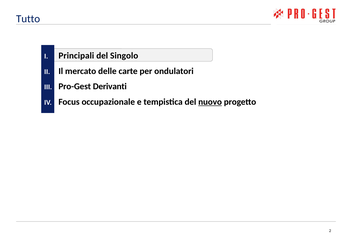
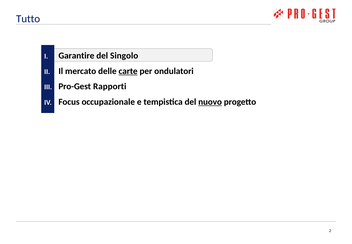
Principali: Principali -> Garantire
carte underline: none -> present
Derivanti: Derivanti -> Rapporti
